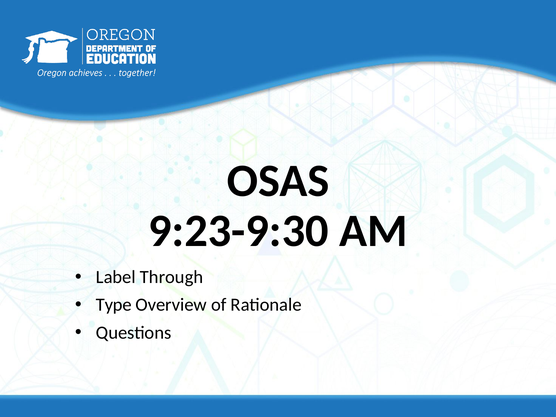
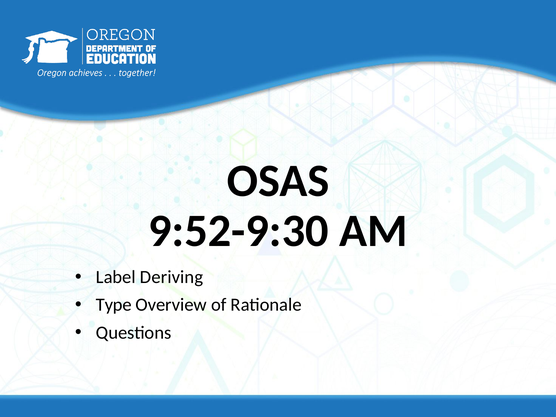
9:23-9:30: 9:23-9:30 -> 9:52-9:30
Through: Through -> Deriving
